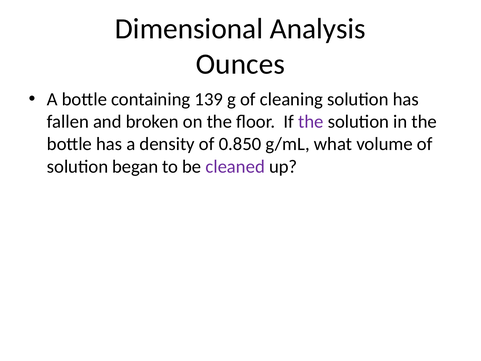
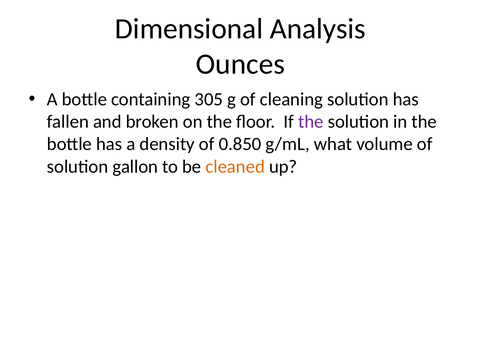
139: 139 -> 305
began: began -> gallon
cleaned colour: purple -> orange
